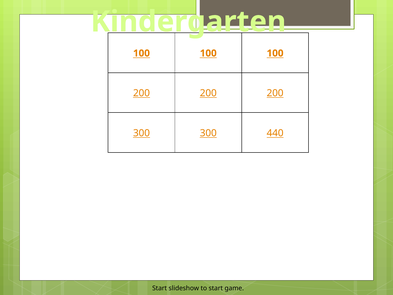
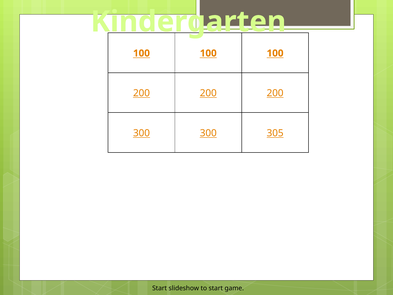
440: 440 -> 305
